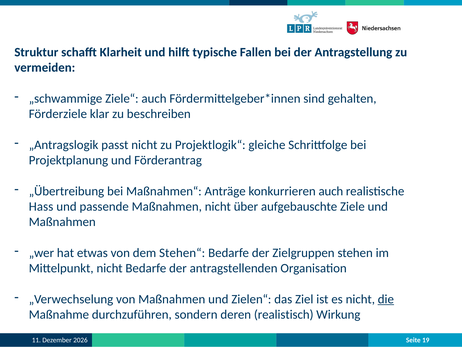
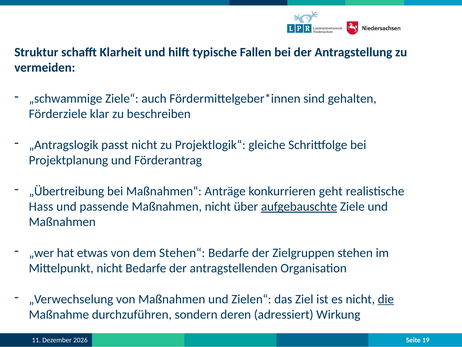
konkurrieren auch: auch -> geht
aufgebauschte underline: none -> present
realistisch: realistisch -> adressiert
